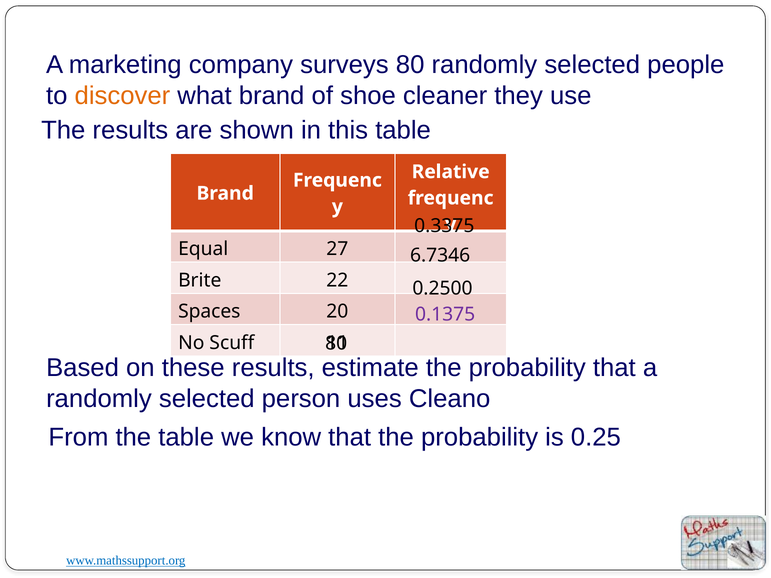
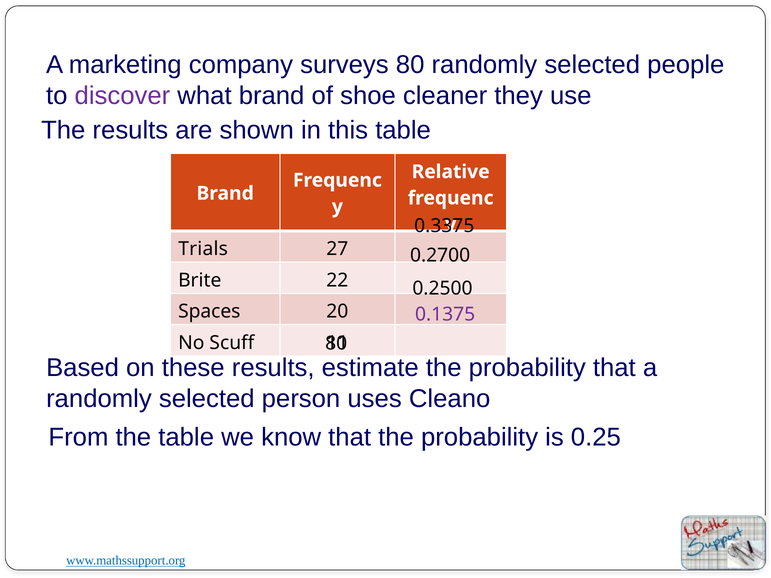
discover colour: orange -> purple
Equal: Equal -> Trials
6.7346: 6.7346 -> 0.2700
